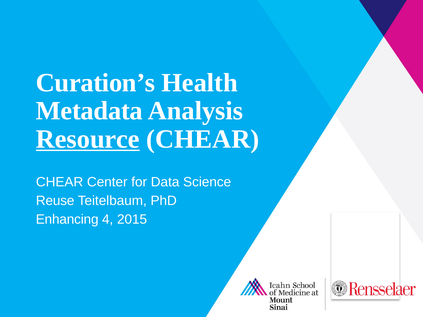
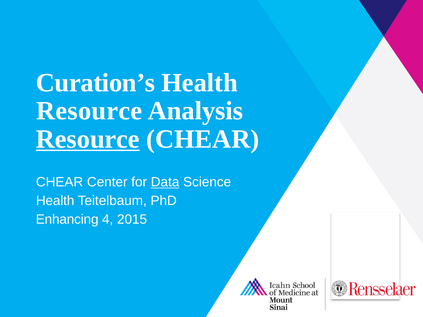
Metadata at (89, 111): Metadata -> Resource
Data underline: none -> present
Reuse at (55, 201): Reuse -> Health
